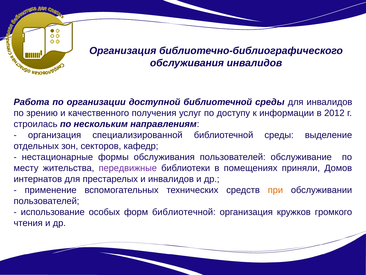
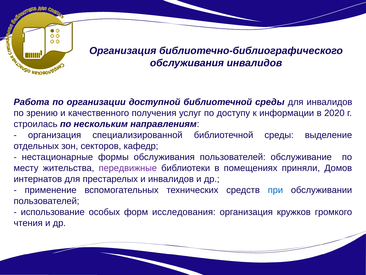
2012: 2012 -> 2020
при colour: orange -> blue
форм библиотечной: библиотечной -> исследования
